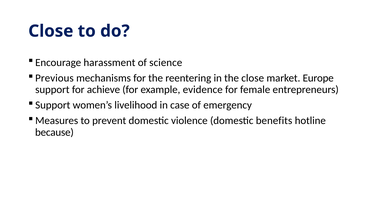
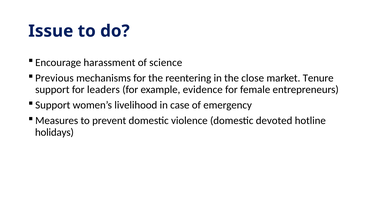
Close at (51, 31): Close -> Issue
Europe: Europe -> Tenure
achieve: achieve -> leaders
benefits: benefits -> devoted
because: because -> holidays
